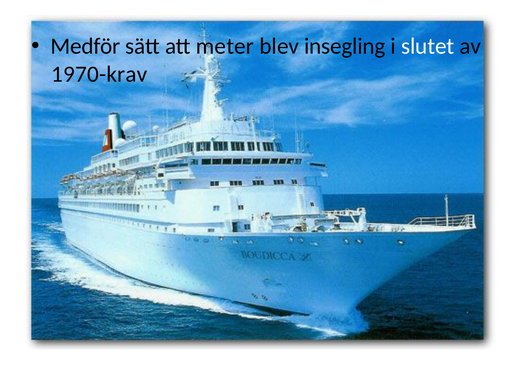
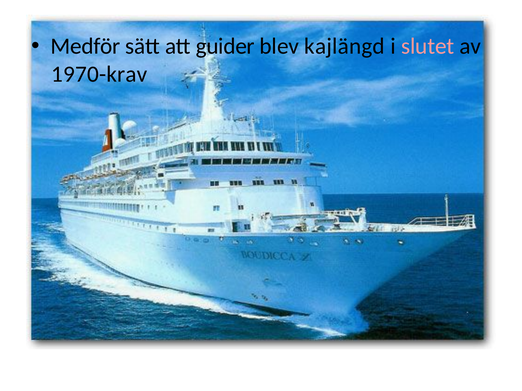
meter: meter -> guider
insegling: insegling -> kajlängd
slutet colour: white -> pink
